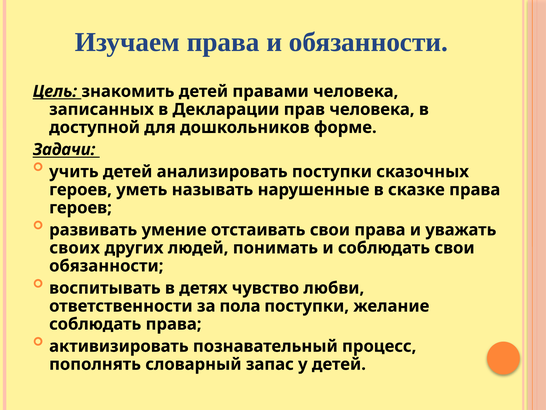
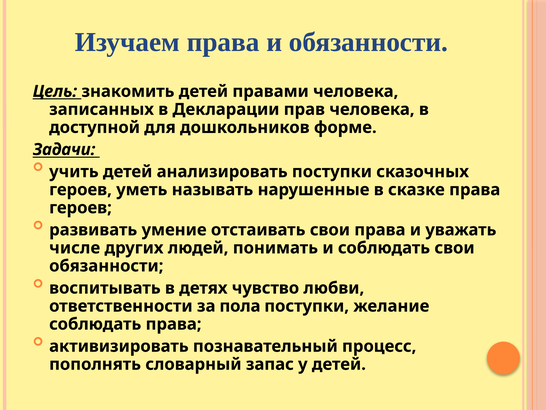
своих: своих -> числе
